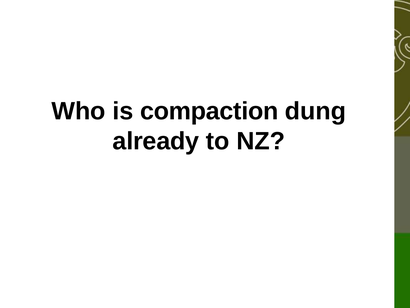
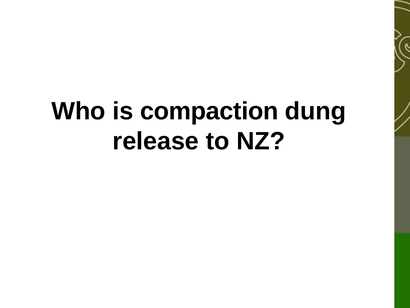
already: already -> release
